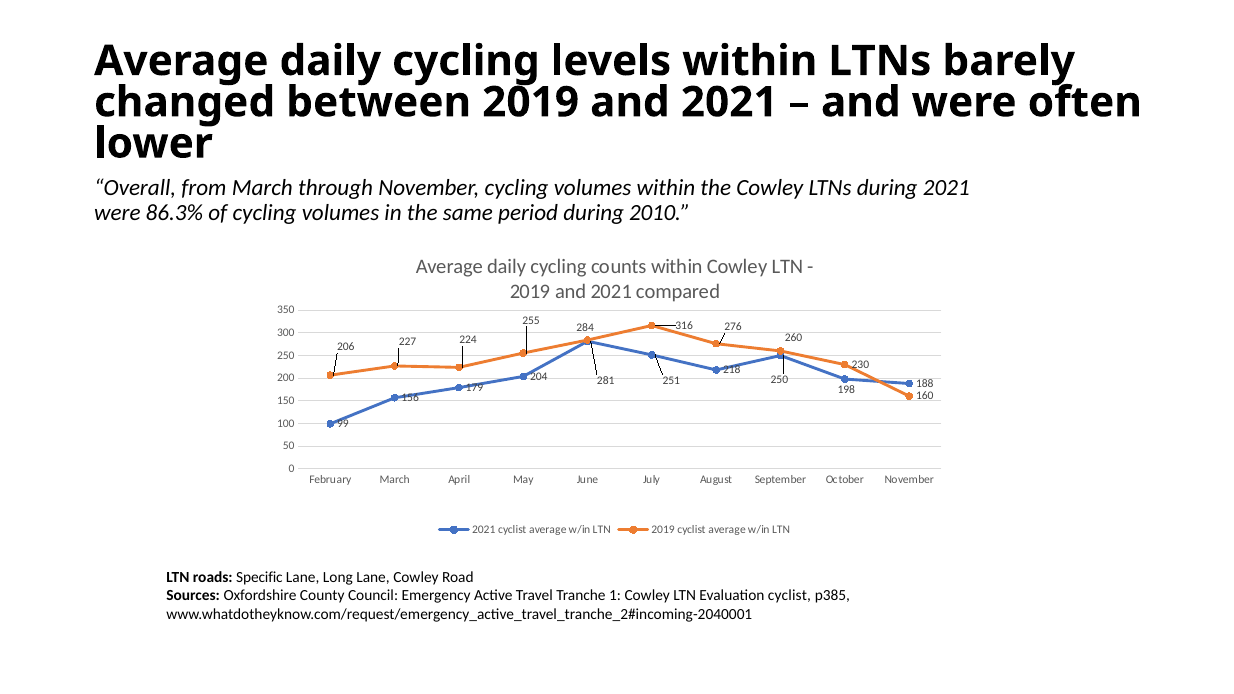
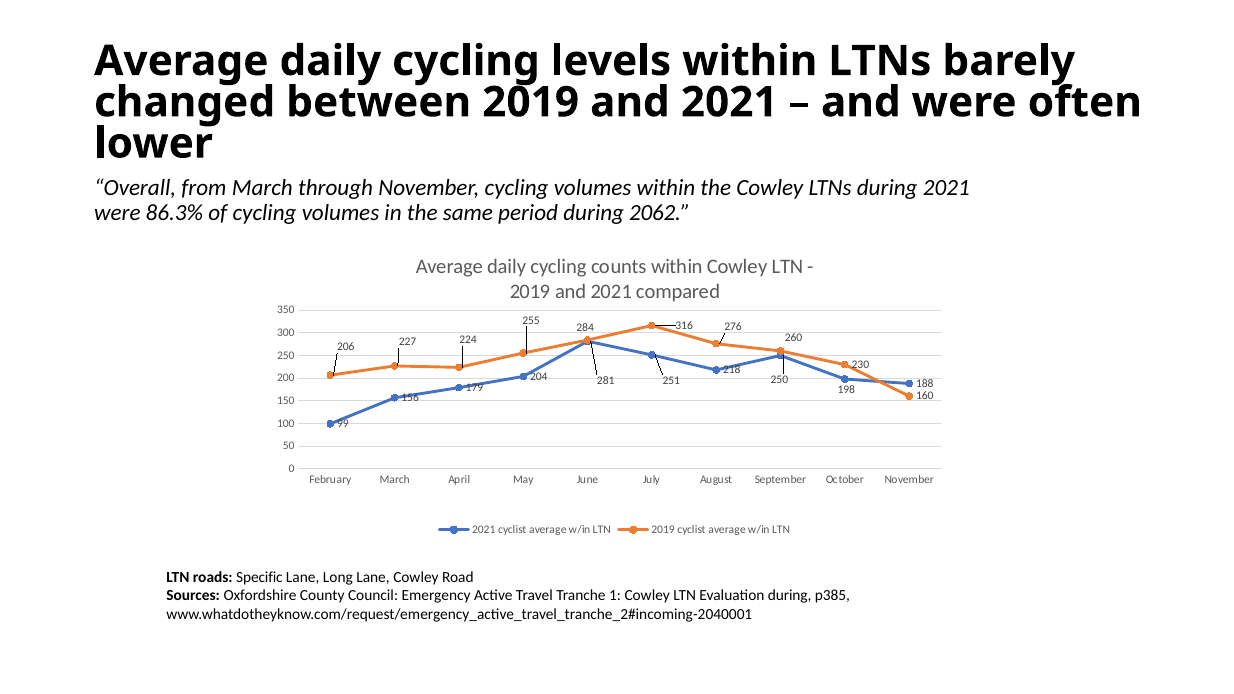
2010: 2010 -> 2062
Evaluation cyclist: cyclist -> during
